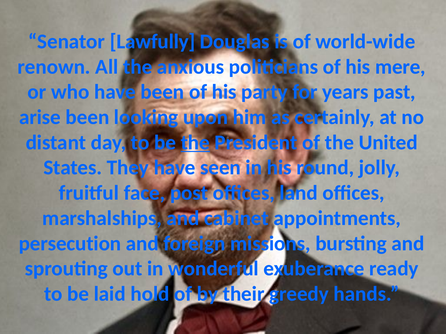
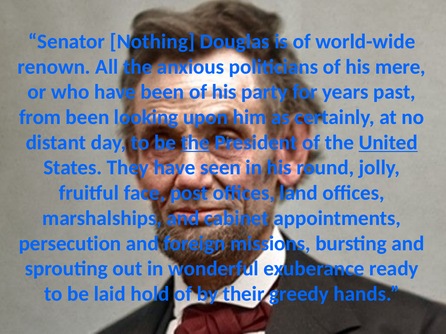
Lawfully: Lawfully -> Nothing
arise: arise -> from
United underline: none -> present
